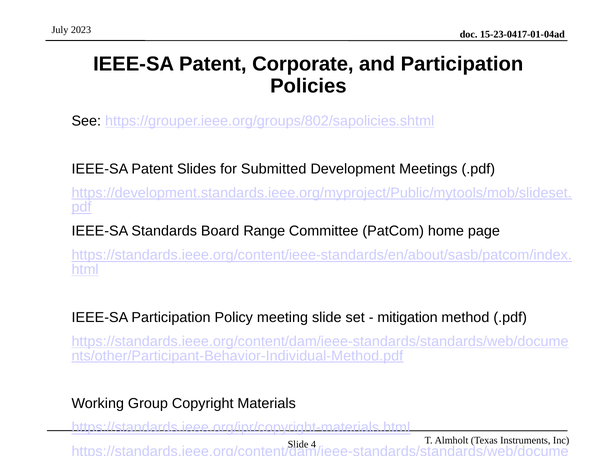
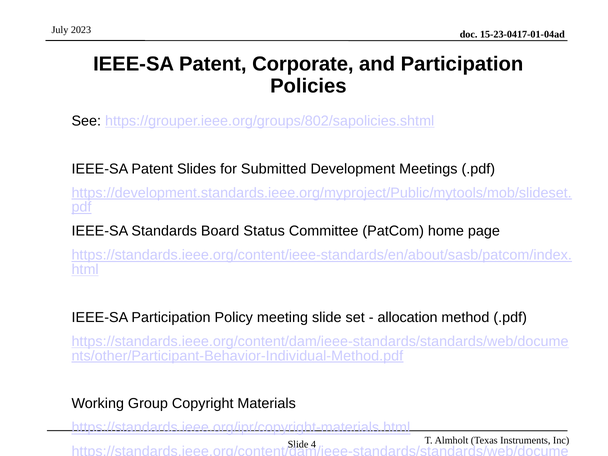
Range: Range -> Status
mitigation: mitigation -> allocation
